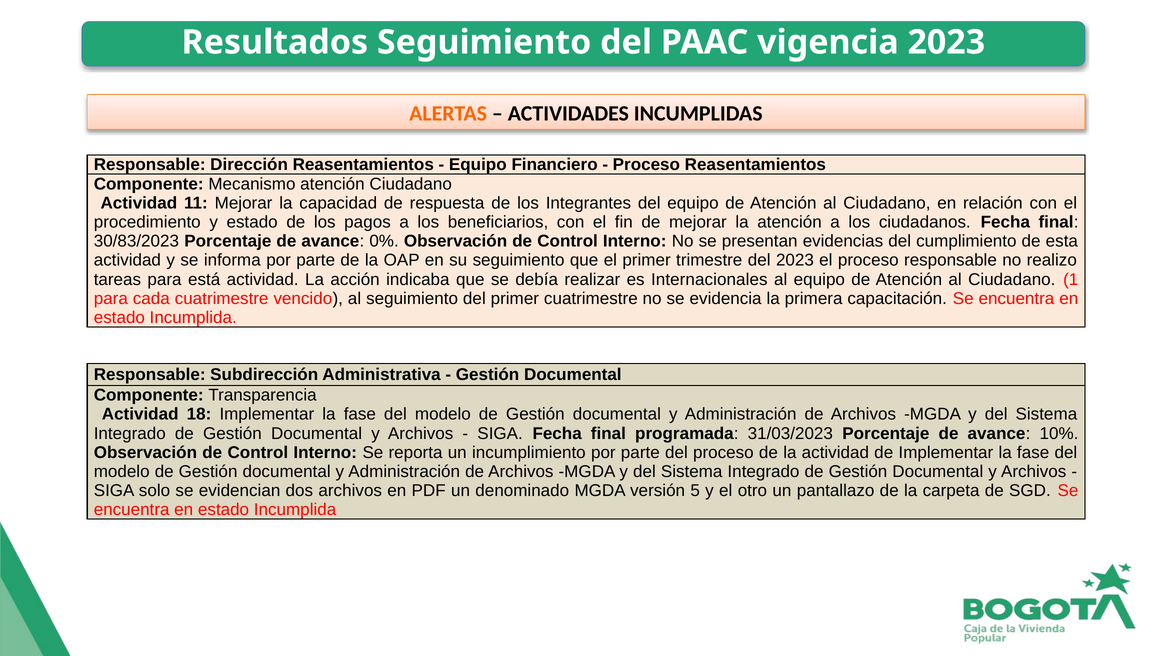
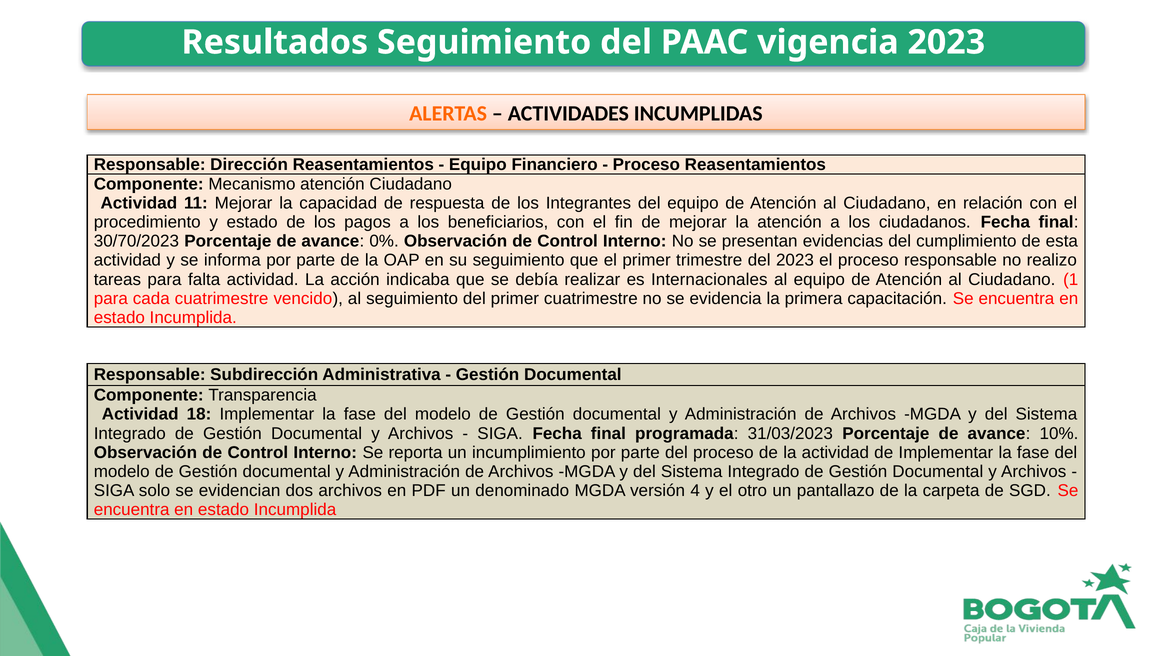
30/83/2023: 30/83/2023 -> 30/70/2023
está: está -> falta
5: 5 -> 4
